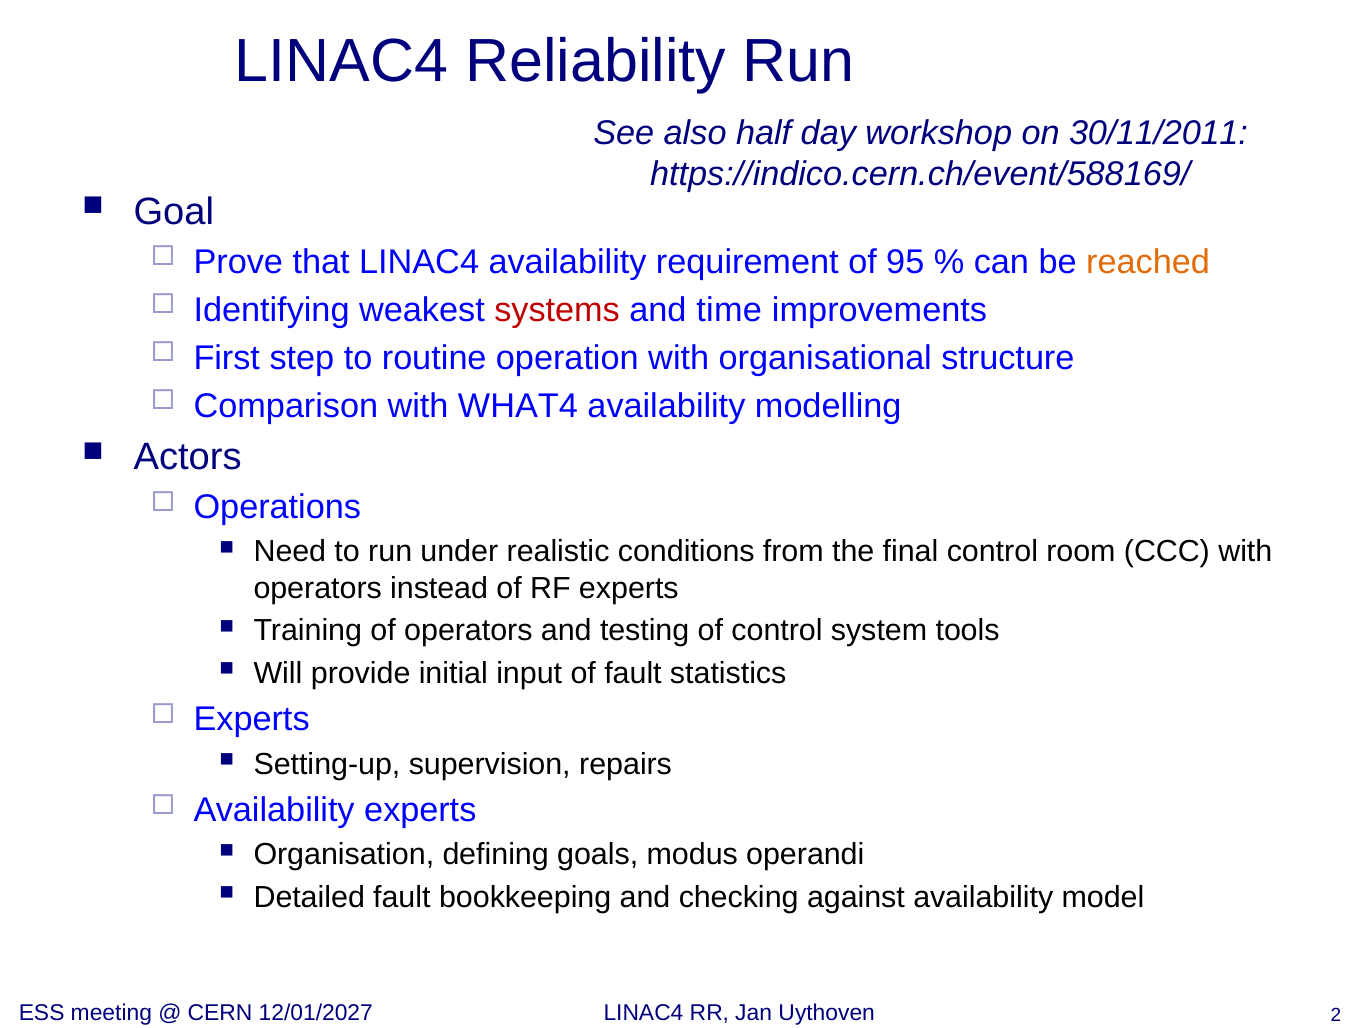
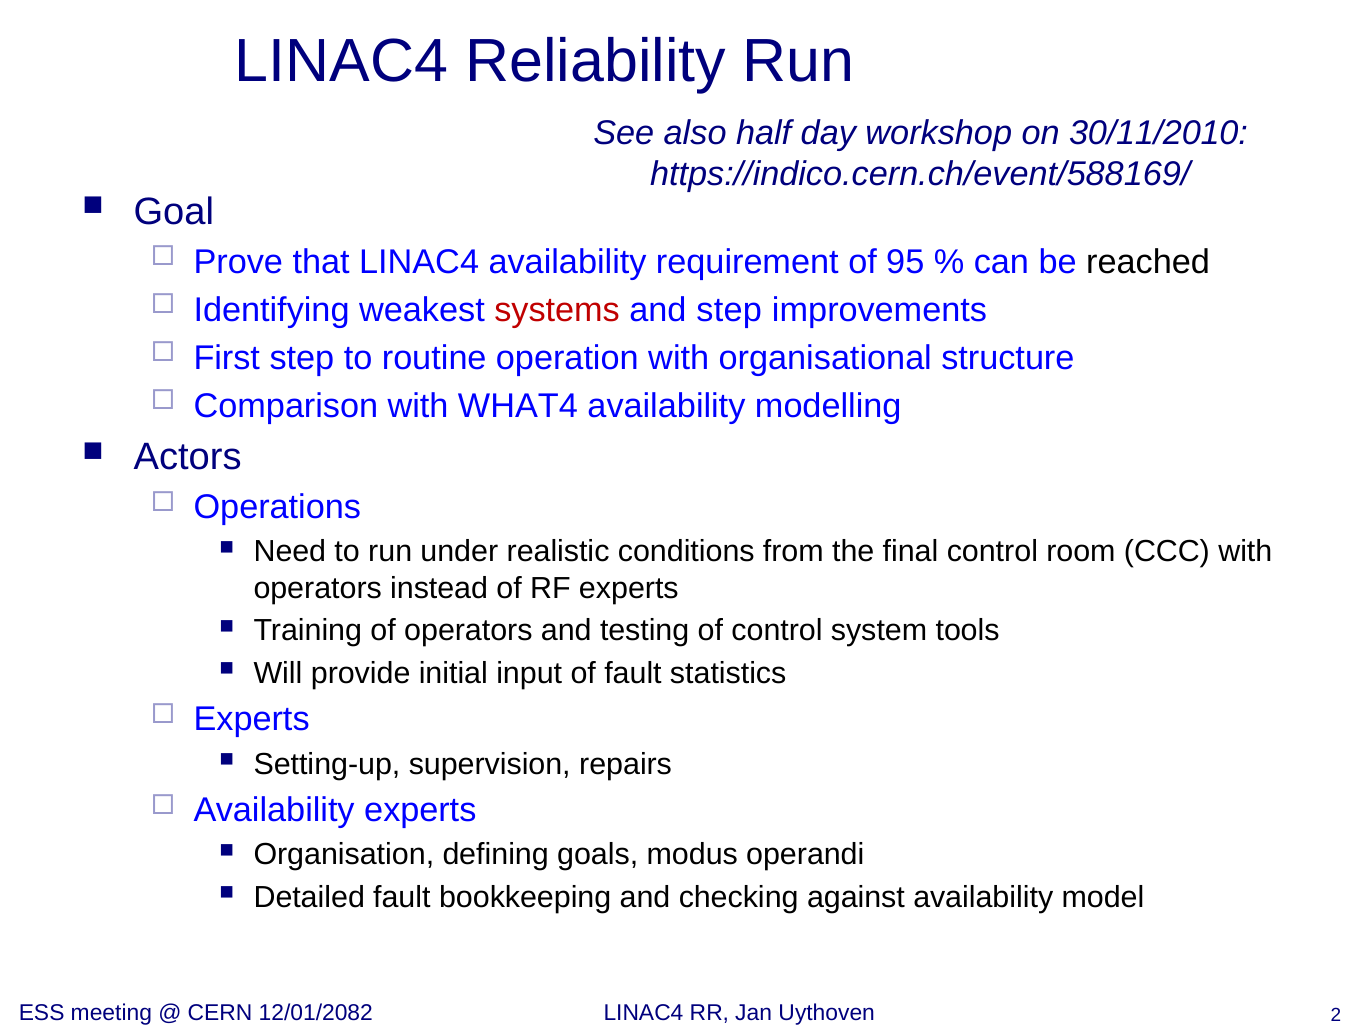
30/11/2011: 30/11/2011 -> 30/11/2010
reached colour: orange -> black
and time: time -> step
12/01/2027: 12/01/2027 -> 12/01/2082
